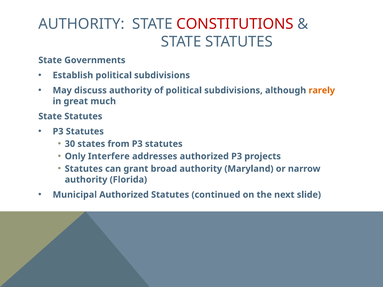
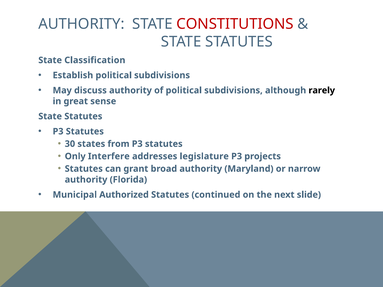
Governments: Governments -> Classification
rarely colour: orange -> black
much: much -> sense
addresses authorized: authorized -> legislature
